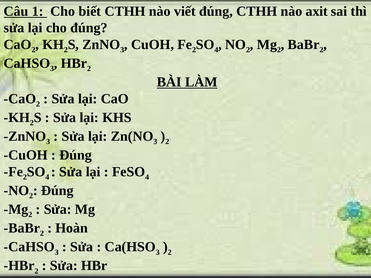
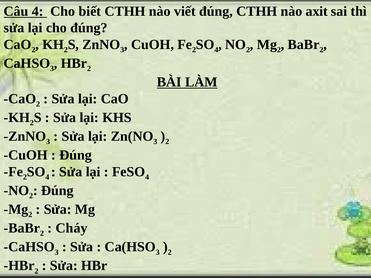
Câu 1: 1 -> 4
Hoàn: Hoàn -> Cháy
